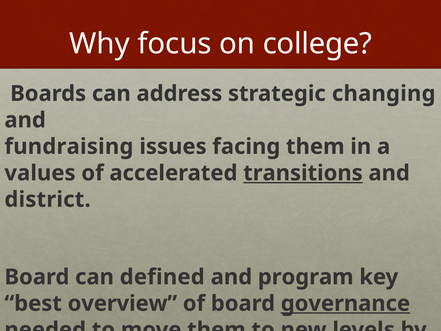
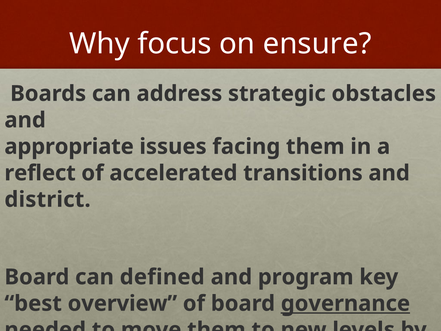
college: college -> ensure
changing: changing -> obstacles
fundraising: fundraising -> appropriate
values: values -> reflect
transitions underline: present -> none
